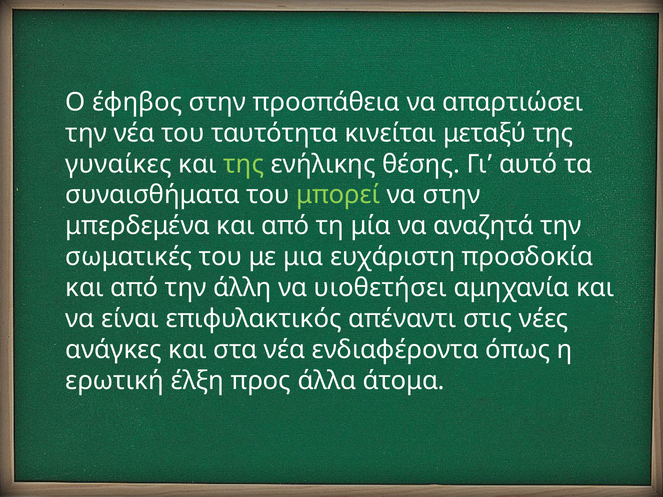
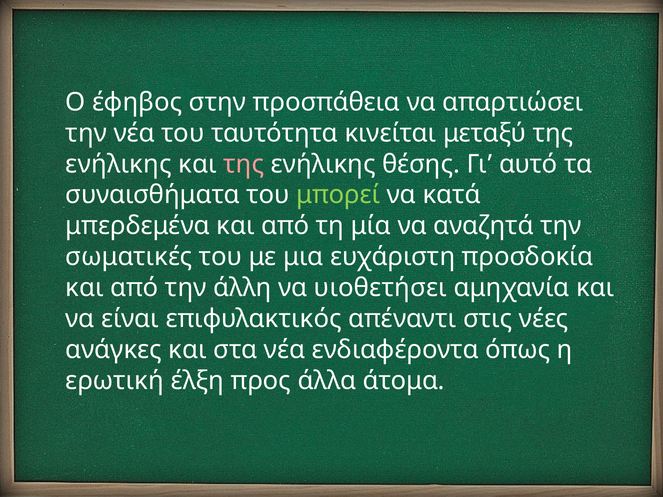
γυναίκες at (119, 164): γυναίκες -> ενήλικης
της at (244, 164) colour: light green -> pink
να στην: στην -> κατά
